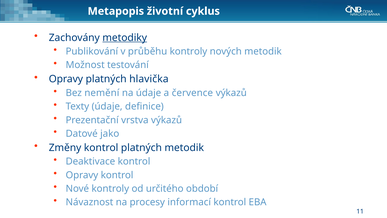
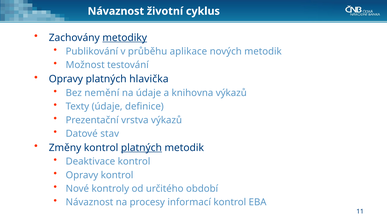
Metapopis at (116, 11): Metapopis -> Návaznost
průběhu kontroly: kontroly -> aplikace
července: července -> knihovna
jako: jako -> stav
platných at (141, 147) underline: none -> present
